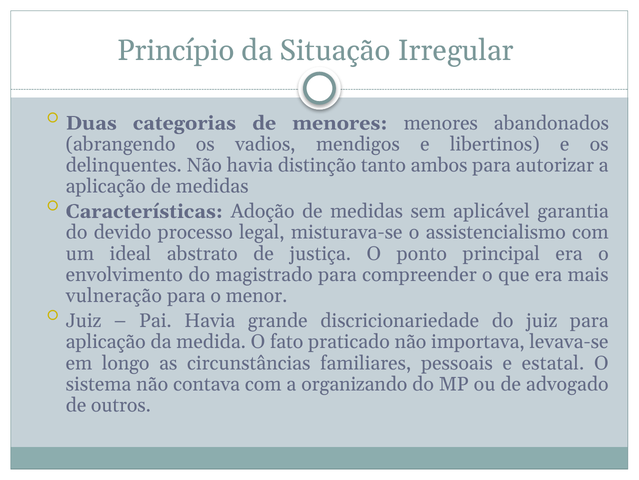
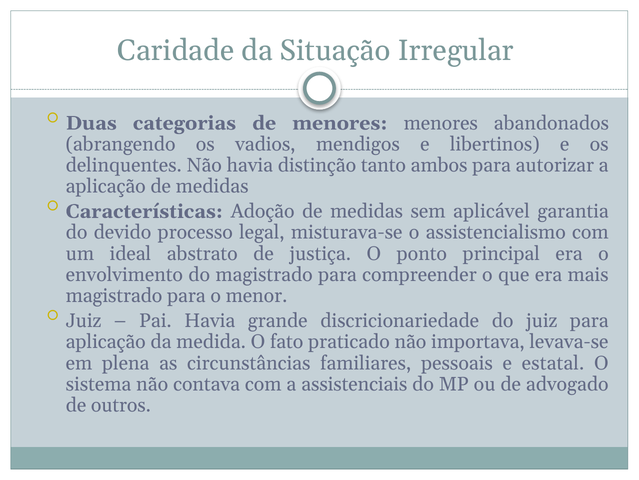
Princípio: Princípio -> Caridade
vulneração at (114, 295): vulneração -> magistrado
longo: longo -> plena
organizando: organizando -> assistenciais
